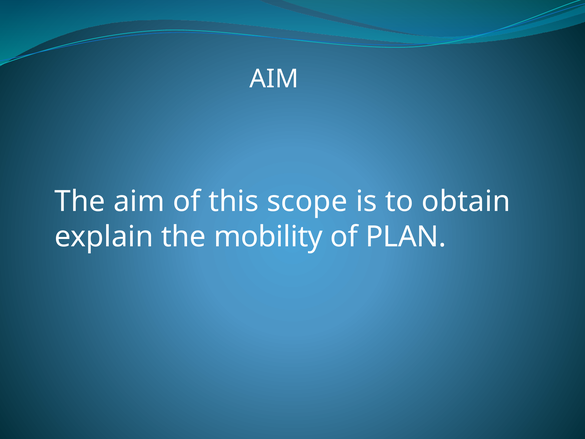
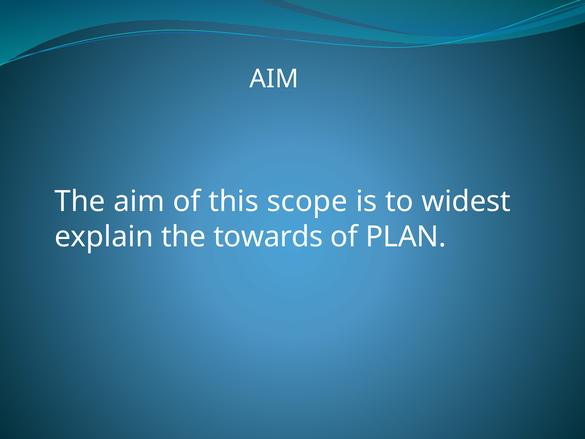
obtain: obtain -> widest
mobility: mobility -> towards
